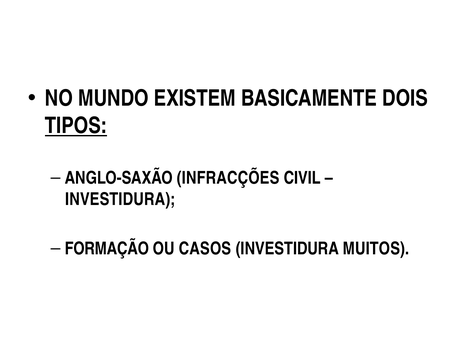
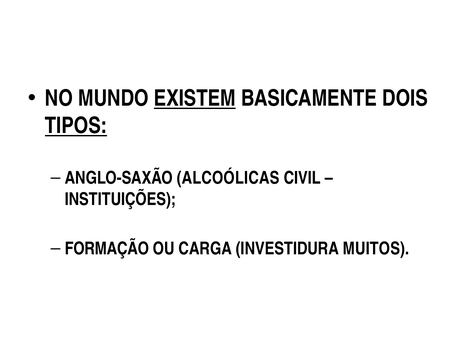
EXISTEM underline: none -> present
INFRACÇÕES: INFRACÇÕES -> ALCOÓLICAS
INVESTIDURA at (120, 199): INVESTIDURA -> INSTITUIÇÕES
CASOS: CASOS -> CARGA
